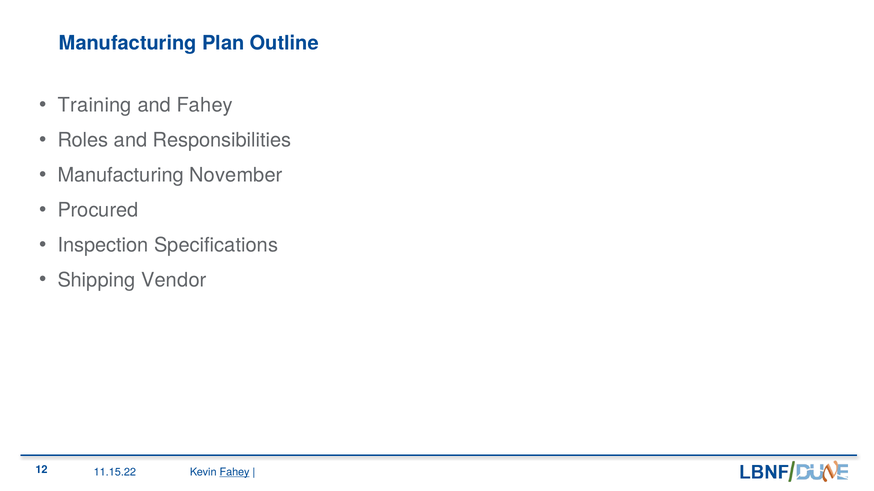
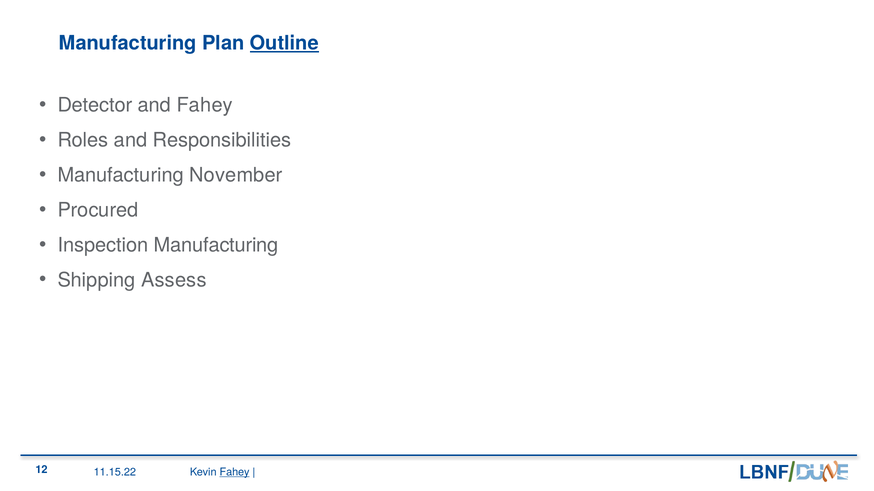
Outline underline: none -> present
Training: Training -> Detector
Inspection Specifications: Specifications -> Manufacturing
Vendor: Vendor -> Assess
